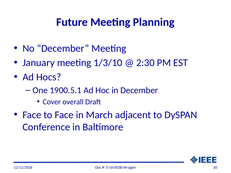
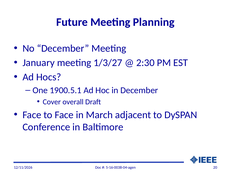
1/3/10: 1/3/10 -> 1/3/27
